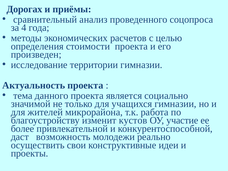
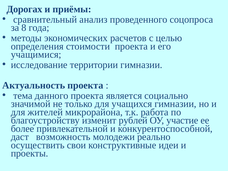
4: 4 -> 8
произведен: произведен -> учащимися
кустов: кустов -> рублей
